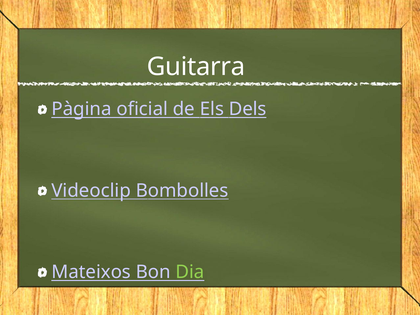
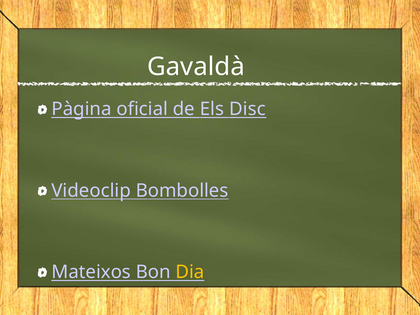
Guitarra: Guitarra -> Gavaldà
Dels: Dels -> Disc
Dia colour: light green -> yellow
